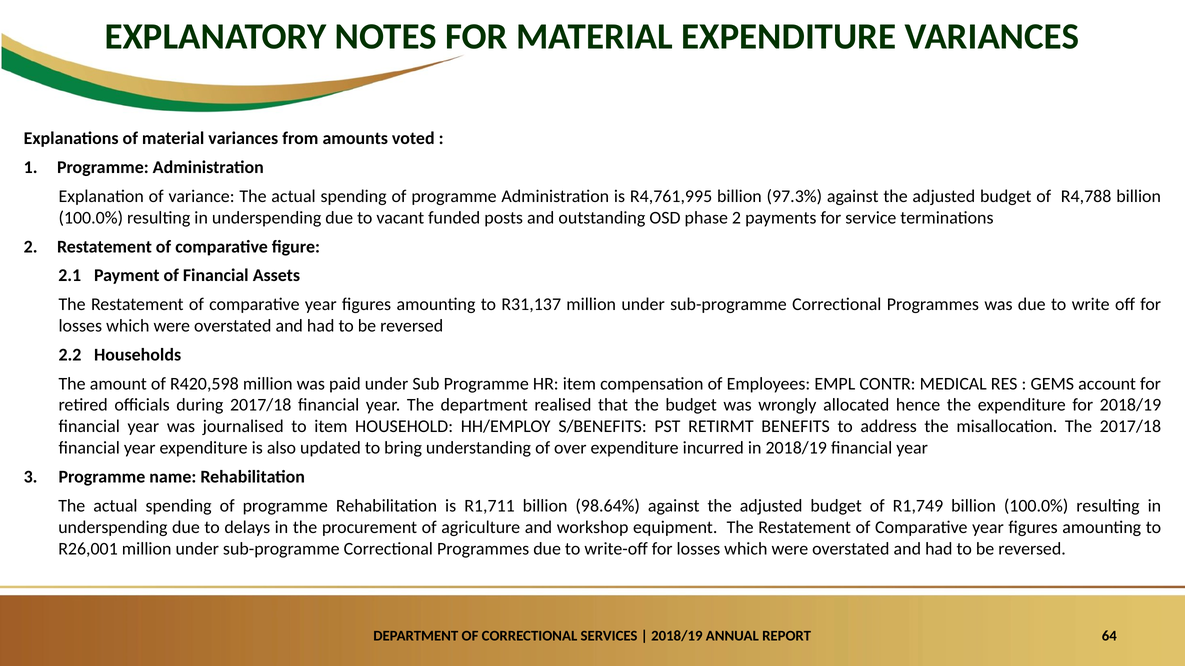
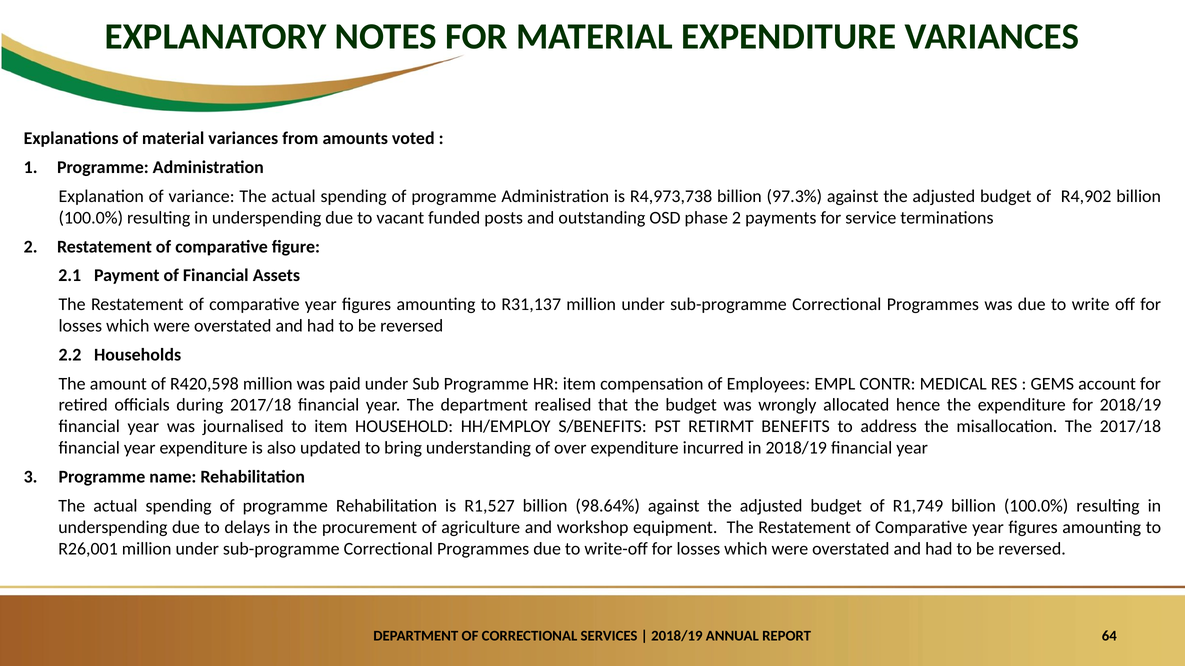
R4,761,995: R4,761,995 -> R4,973,738
R4,788: R4,788 -> R4,902
R1,711: R1,711 -> R1,527
